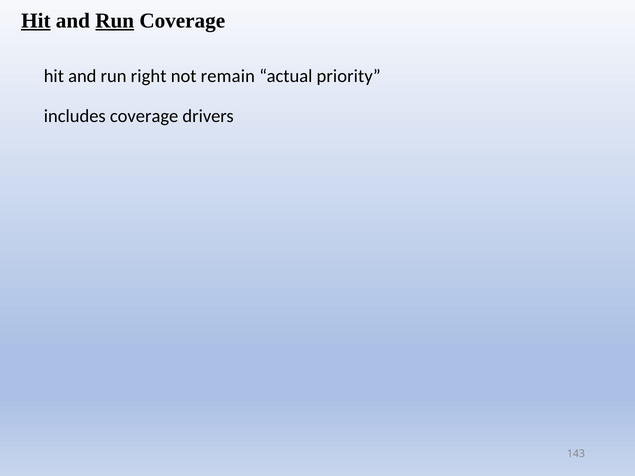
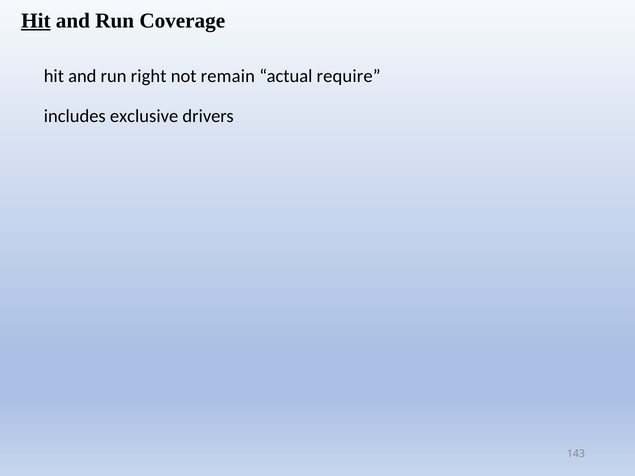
Run at (115, 21) underline: present -> none
priority: priority -> require
includes coverage: coverage -> exclusive
